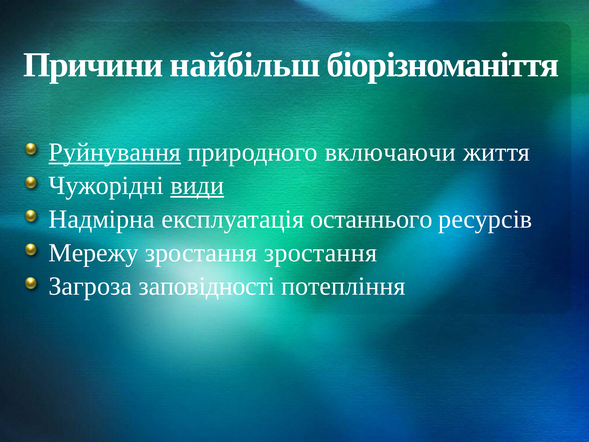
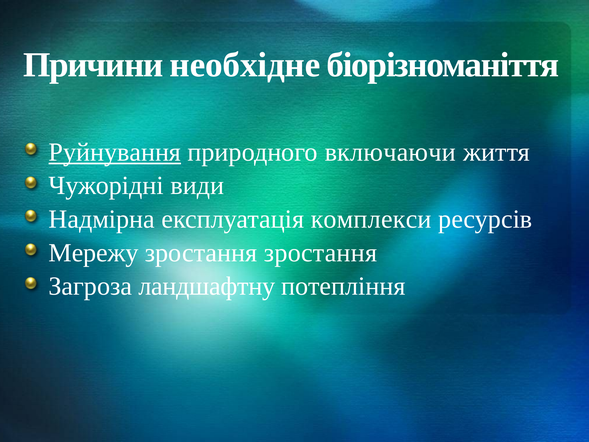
найбільш: найбільш -> необхідне
види underline: present -> none
останнього: останнього -> комплекси
заповідності: заповідності -> ландшафтну
